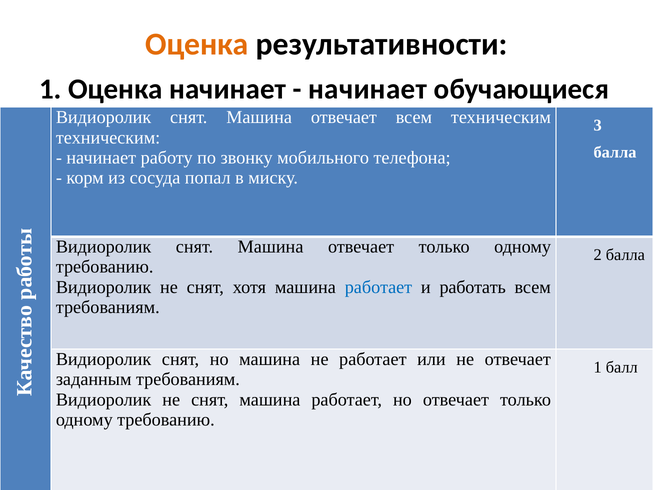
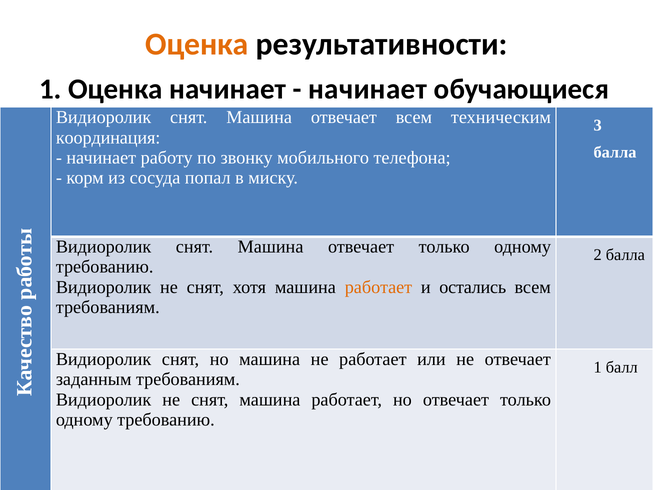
техническим at (108, 137): техническим -> координация
работает at (378, 287) colour: blue -> orange
работать: работать -> остались
